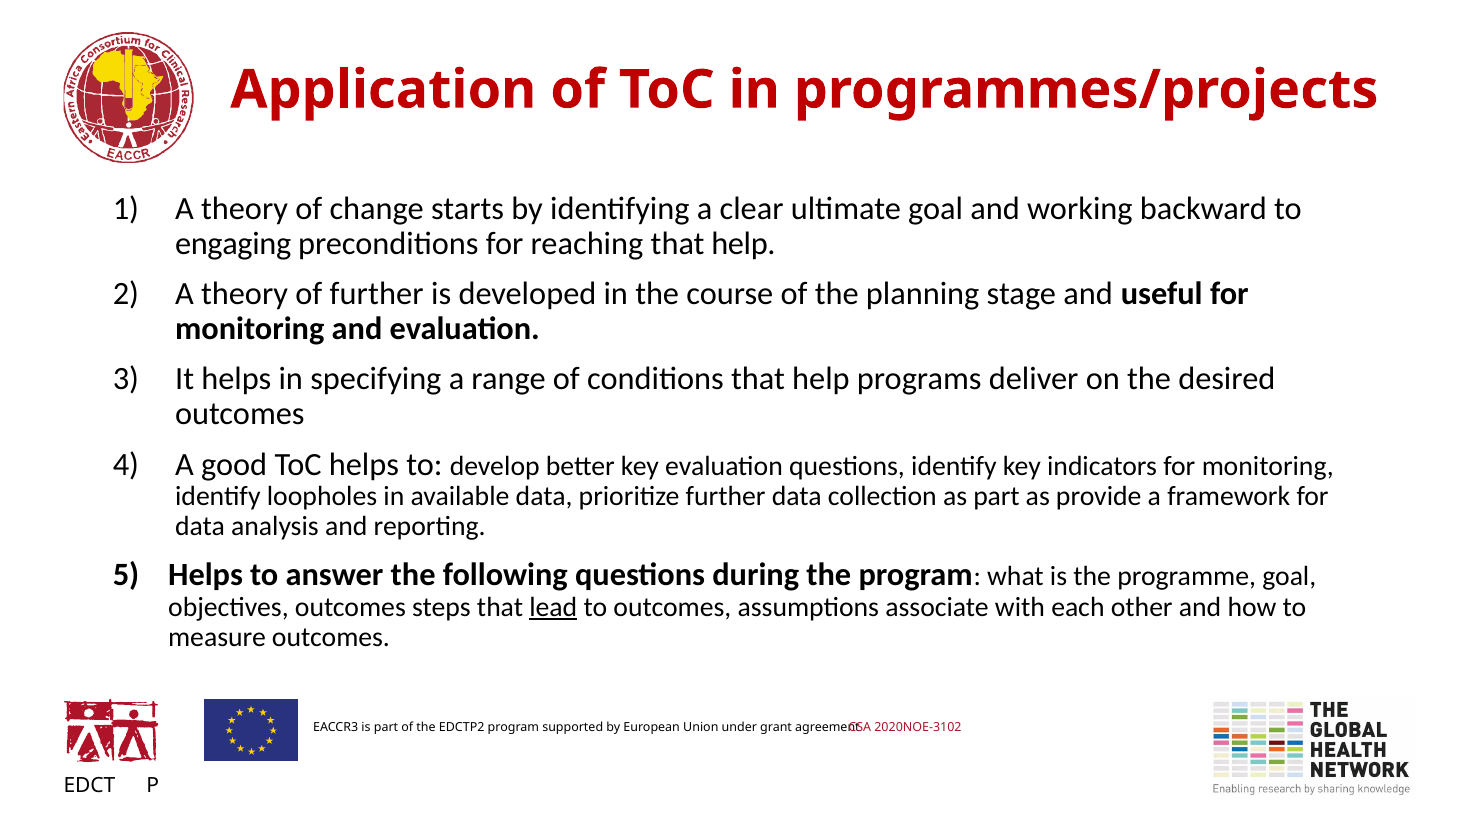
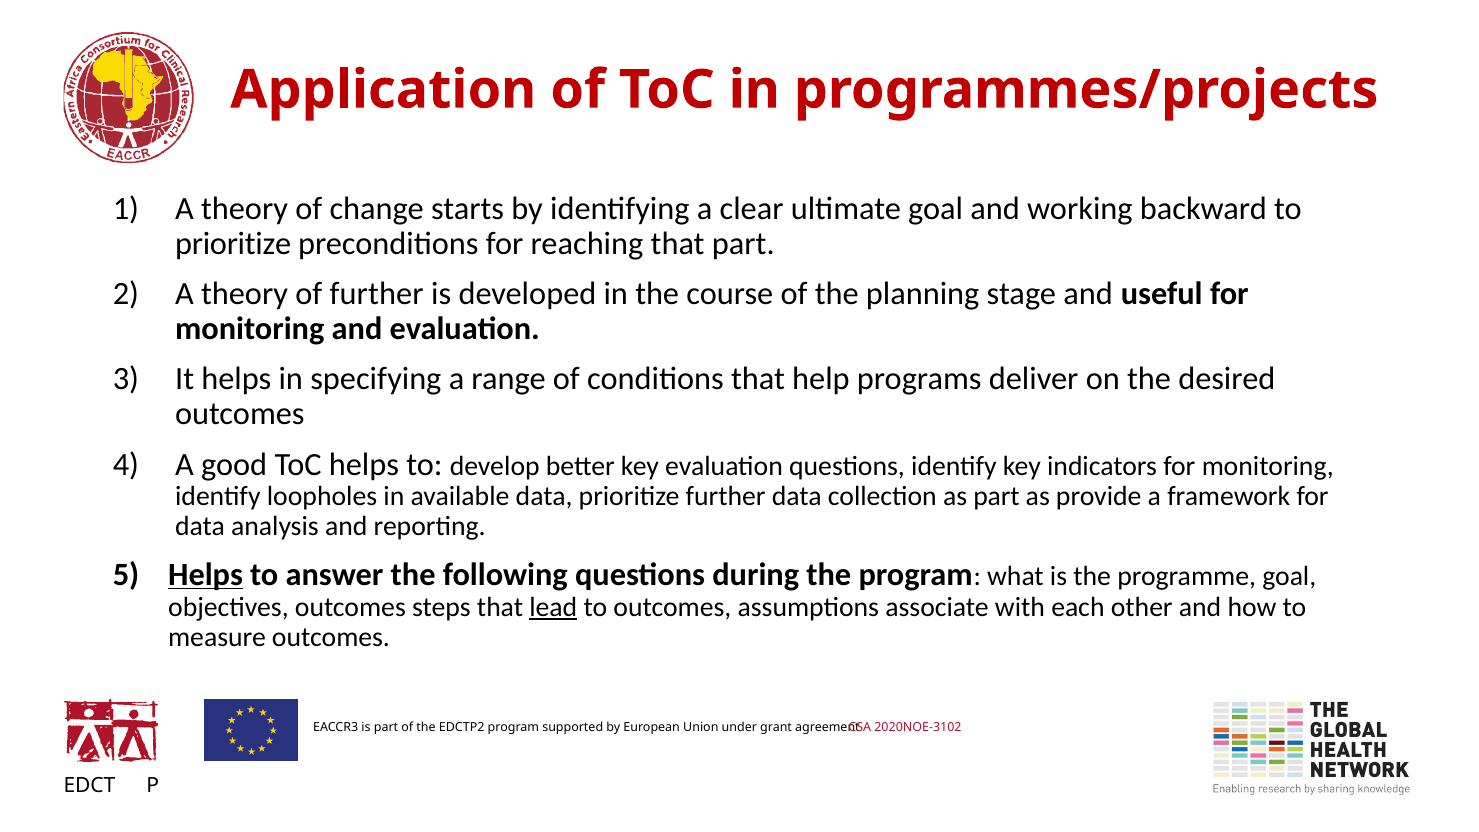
engaging at (233, 243): engaging -> prioritize
reaching that help: help -> part
Helps at (206, 575) underline: none -> present
